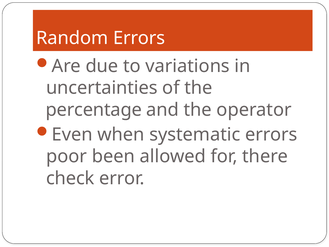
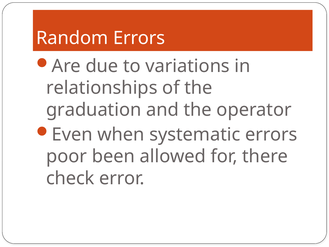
uncertainties: uncertainties -> relationships
percentage: percentage -> graduation
